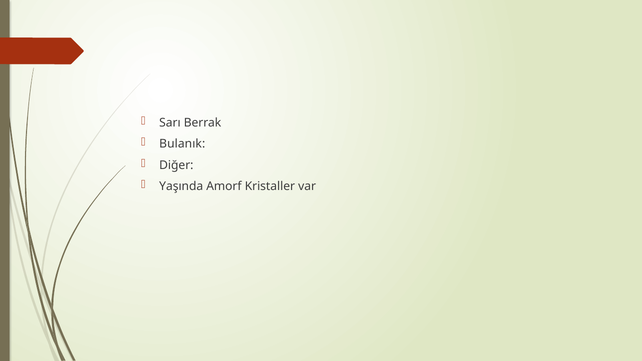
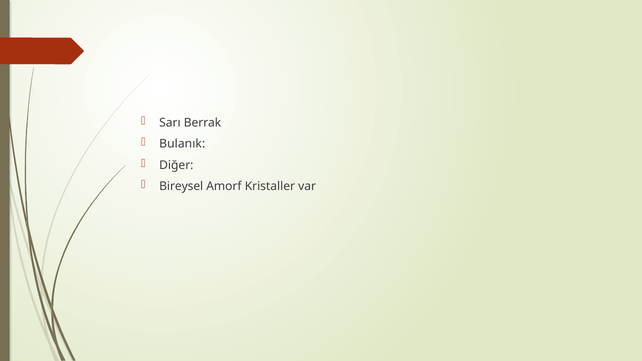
Yaşında: Yaşında -> Bireysel
